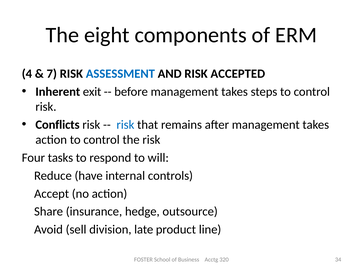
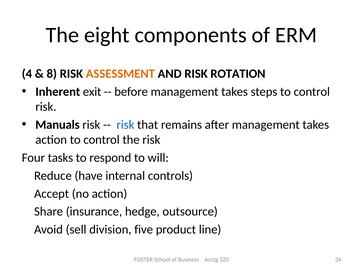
7: 7 -> 8
ASSESSMENT colour: blue -> orange
ACCEPTED: ACCEPTED -> ROTATION
Conflicts: Conflicts -> Manuals
late: late -> five
